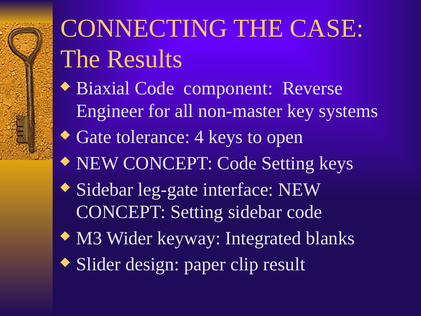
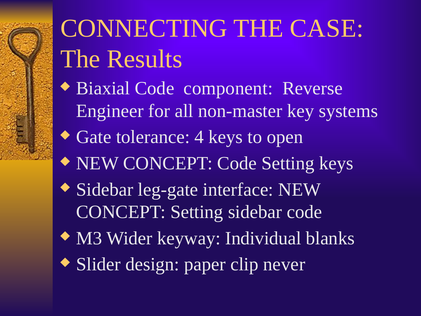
Integrated: Integrated -> Individual
result: result -> never
